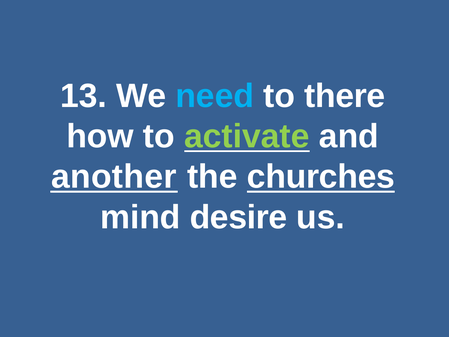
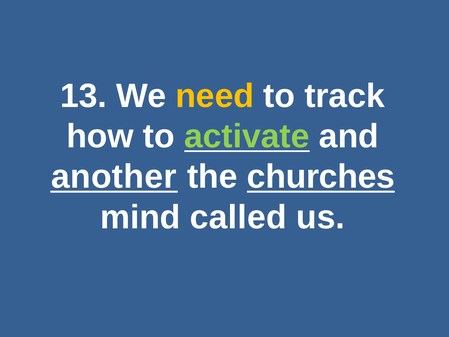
need colour: light blue -> yellow
there: there -> track
desire: desire -> called
